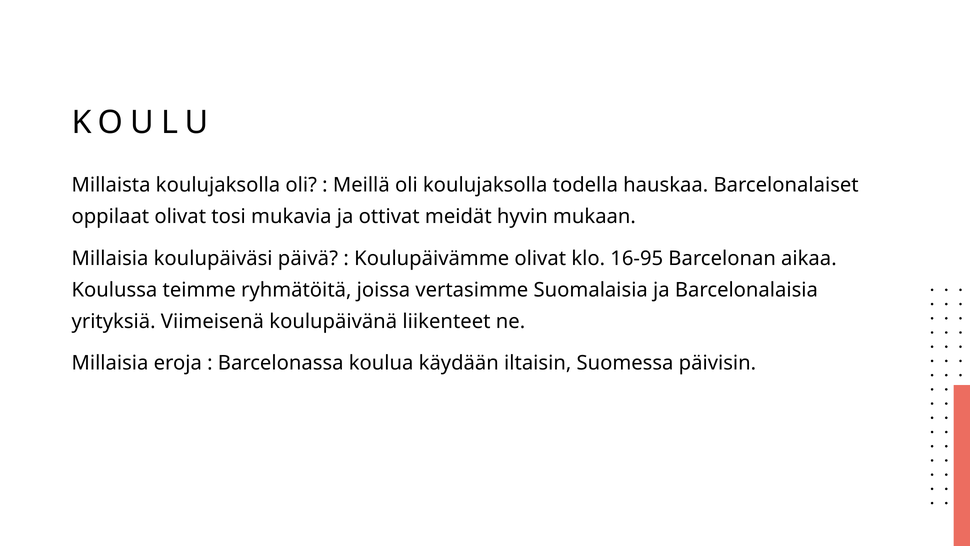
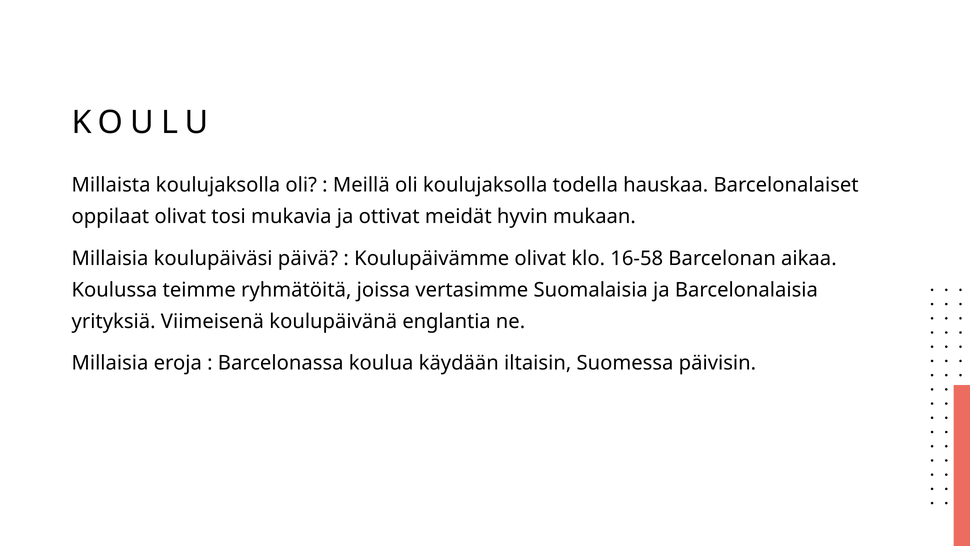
16-95: 16-95 -> 16-58
liikenteet: liikenteet -> englantia
